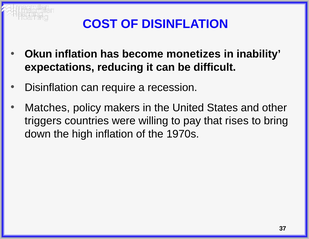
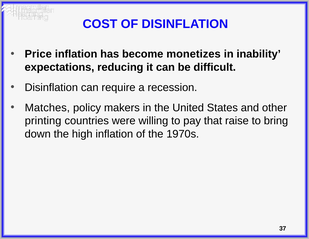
Okun: Okun -> Price
triggers: triggers -> printing
rises: rises -> raise
